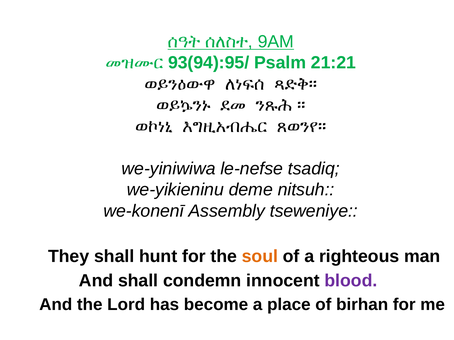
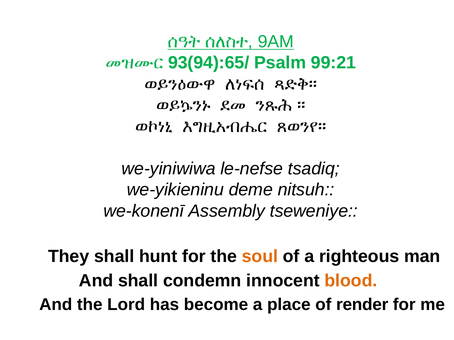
93(94):95/: 93(94):95/ -> 93(94):65/
21:21: 21:21 -> 99:21
blood colour: purple -> orange
birhan: birhan -> render
